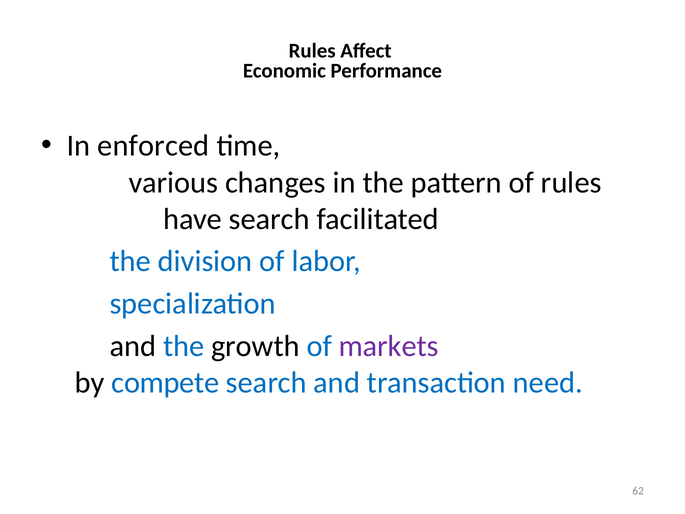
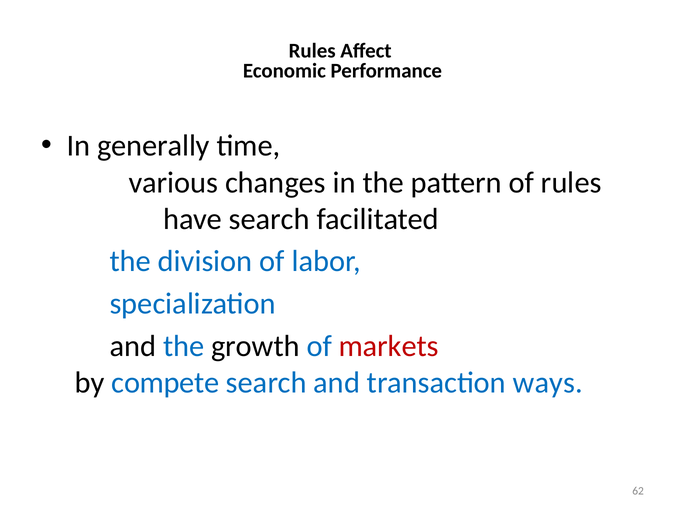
enforced: enforced -> generally
markets colour: purple -> red
need: need -> ways
